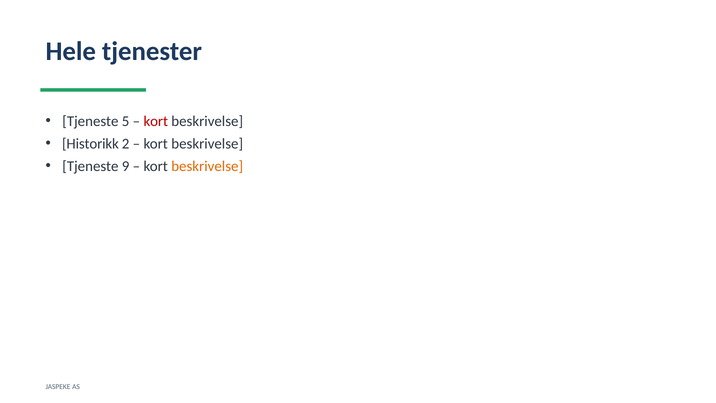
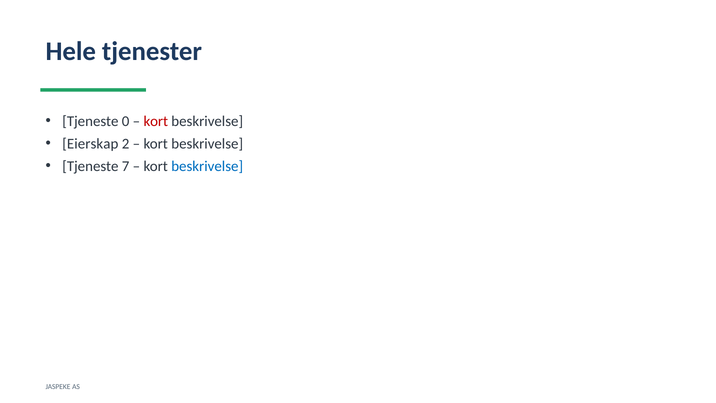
5: 5 -> 0
Historikk: Historikk -> Eierskap
9: 9 -> 7
beskrivelse at (207, 166) colour: orange -> blue
